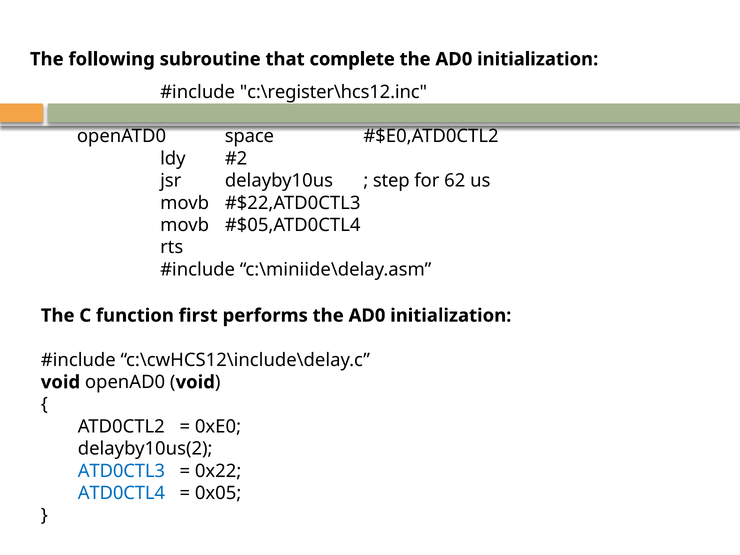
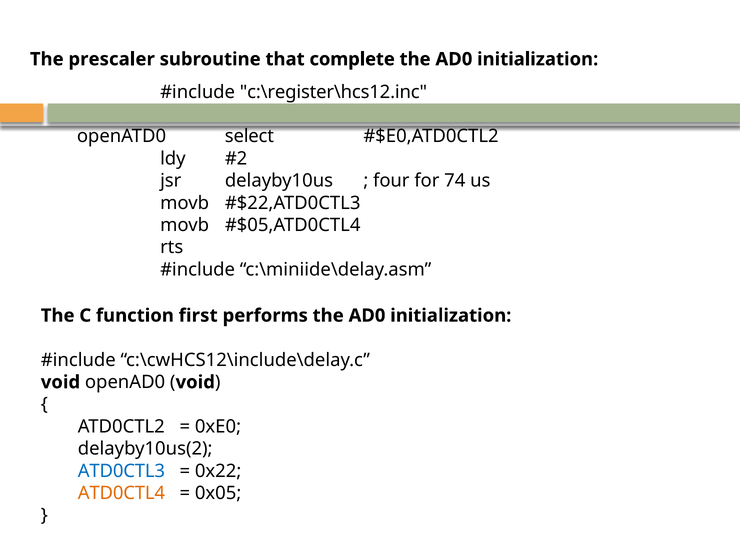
following: following -> prescaler
space: space -> select
step: step -> four
62: 62 -> 74
ATD0CTL4 colour: blue -> orange
